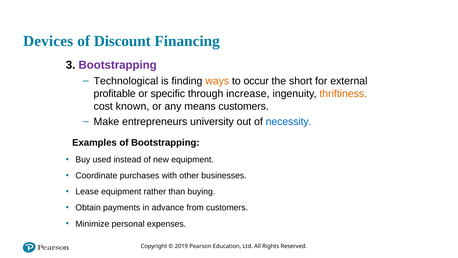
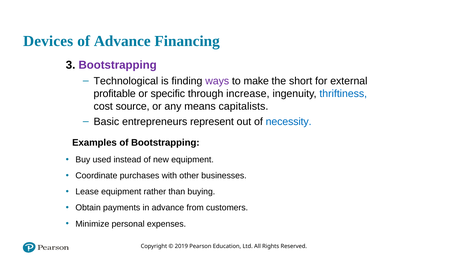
of Discount: Discount -> Advance
ways colour: orange -> purple
occur: occur -> make
thriftiness colour: orange -> blue
known: known -> source
means customers: customers -> capitalists
Make: Make -> Basic
university: university -> represent
